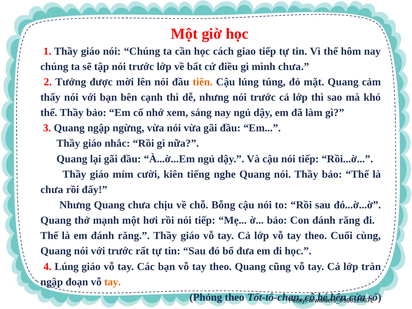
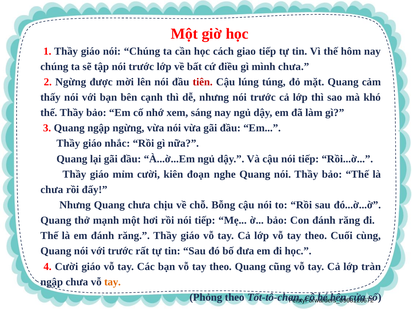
2 Tưởng: Tưởng -> Ngừng
tiên colour: orange -> red
tiếng: tiếng -> đoạn
4 Lúng: Lúng -> Cười
ngập đoạn: đoạn -> chưa
